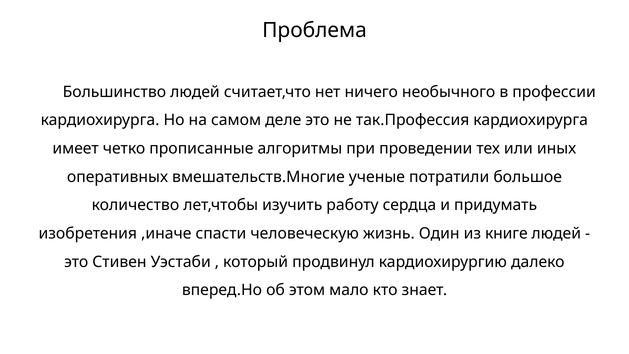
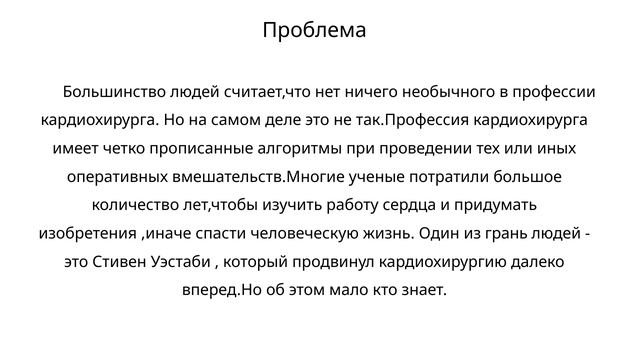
книге: книге -> грань
